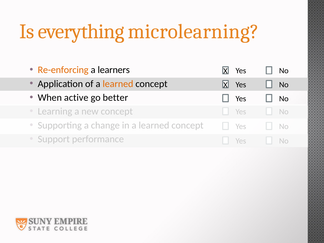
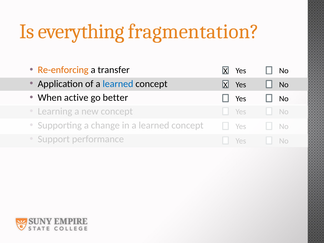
microlearning: microlearning -> fragmentation
learners: learners -> transfer
learned at (118, 84) colour: orange -> blue
